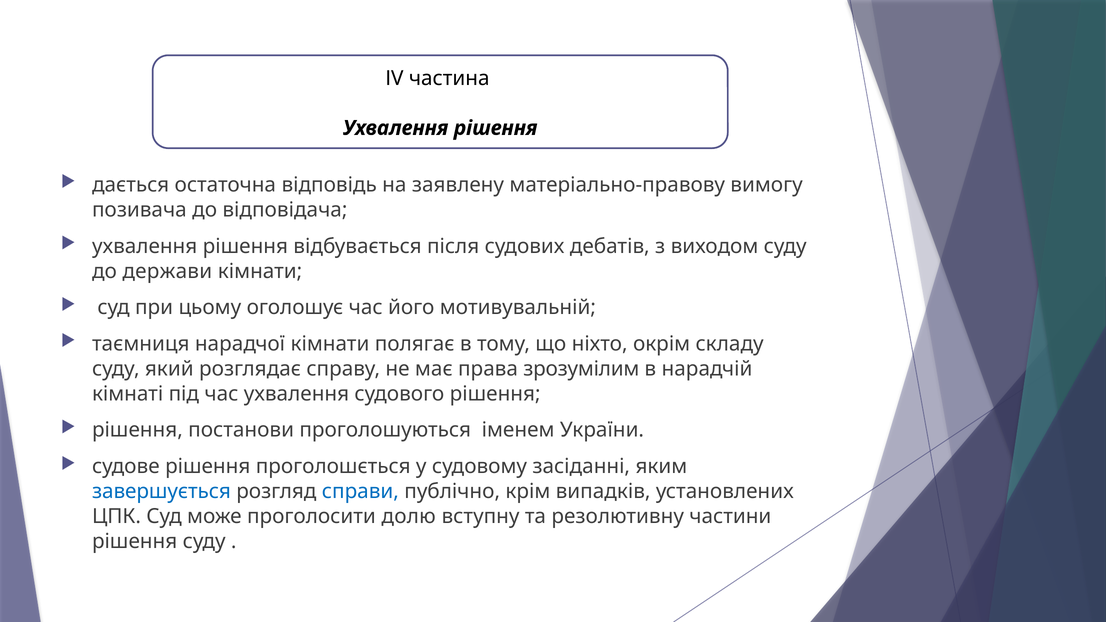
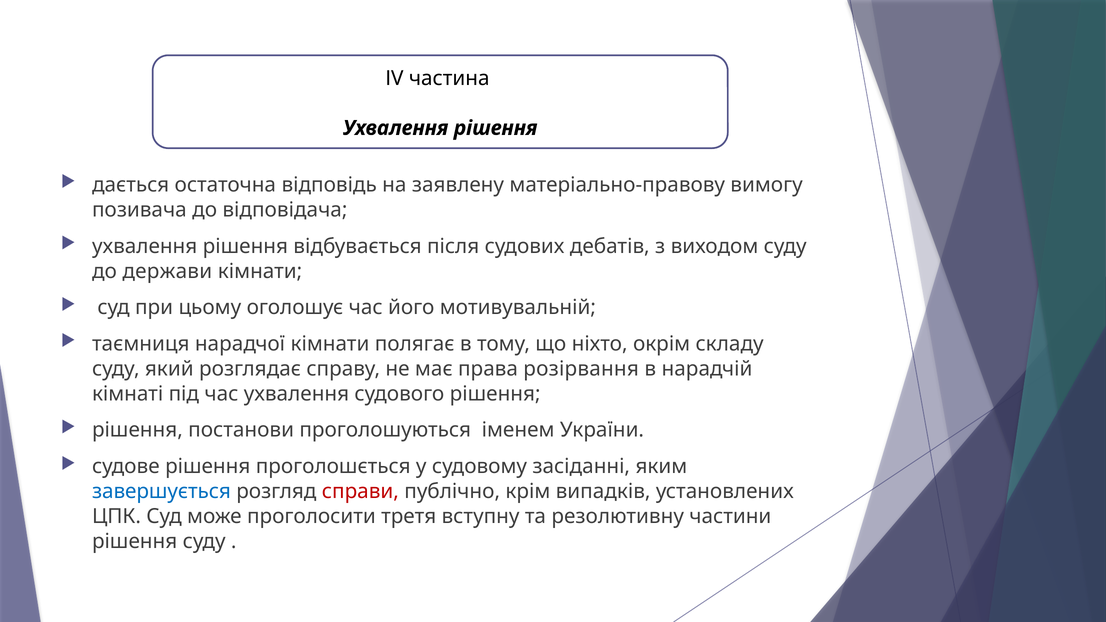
зрозумілим: зрозумілим -> розірвання
справи colour: blue -> red
долю: долю -> третя
